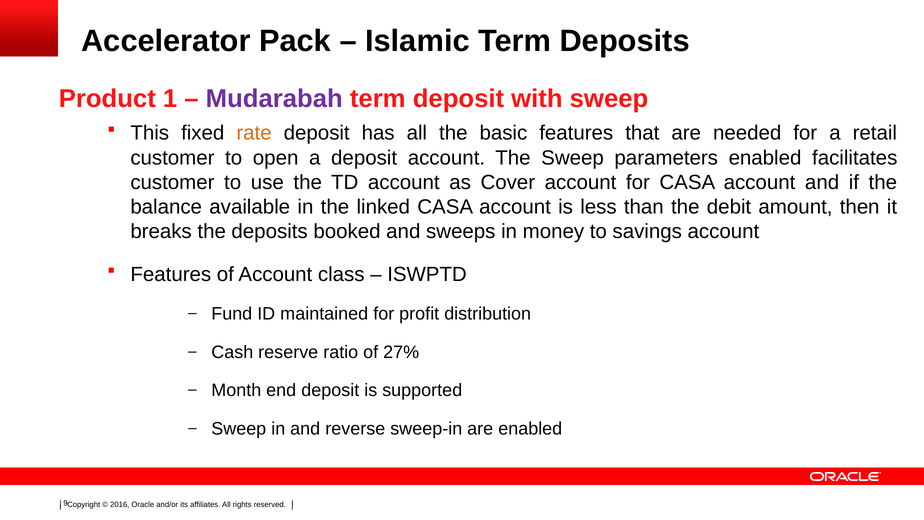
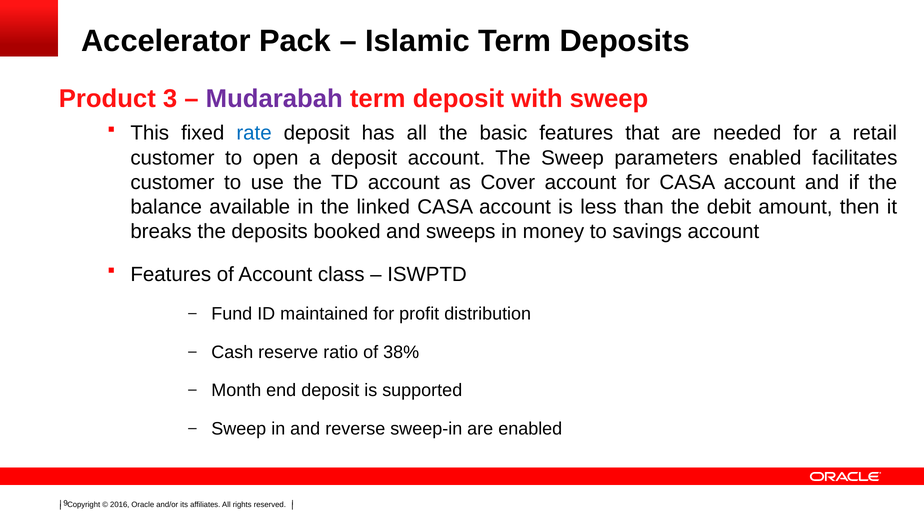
1: 1 -> 3
rate colour: orange -> blue
27%: 27% -> 38%
